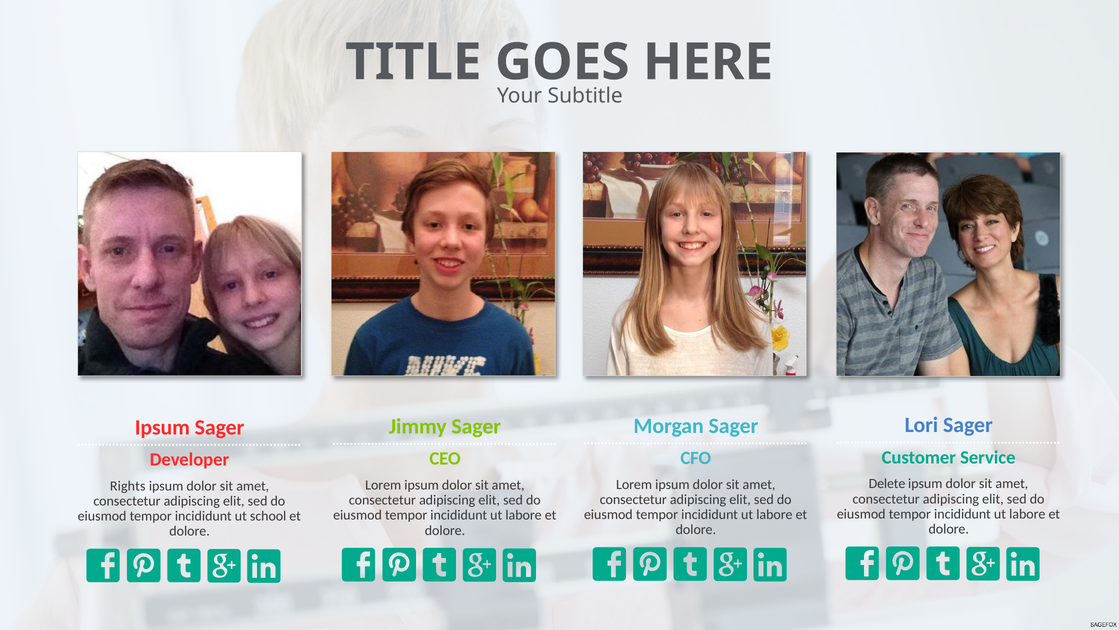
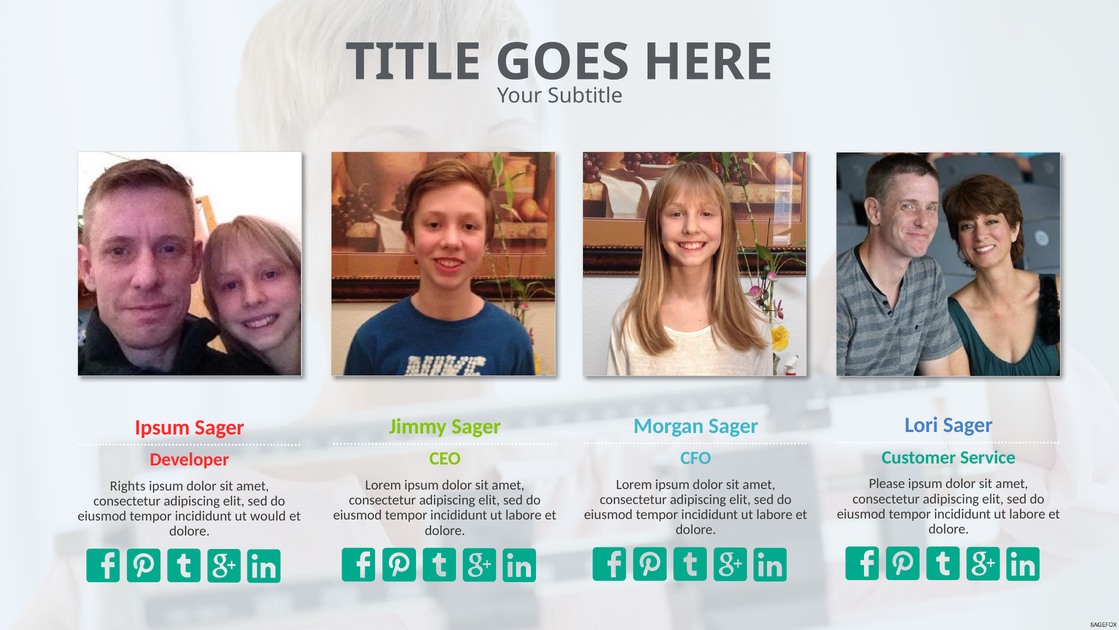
Delete: Delete -> Please
school: school -> would
